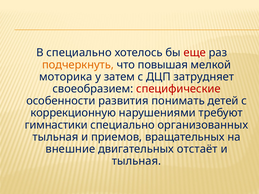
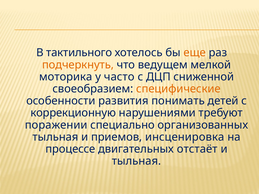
В специально: специально -> тактильного
еще colour: red -> orange
повышая: повышая -> ведущем
затем: затем -> часто
затрудняет: затрудняет -> сниженной
специфические colour: red -> orange
гимнастики: гимнастики -> поражении
вращательных: вращательных -> инсценировка
внешние: внешние -> процессе
